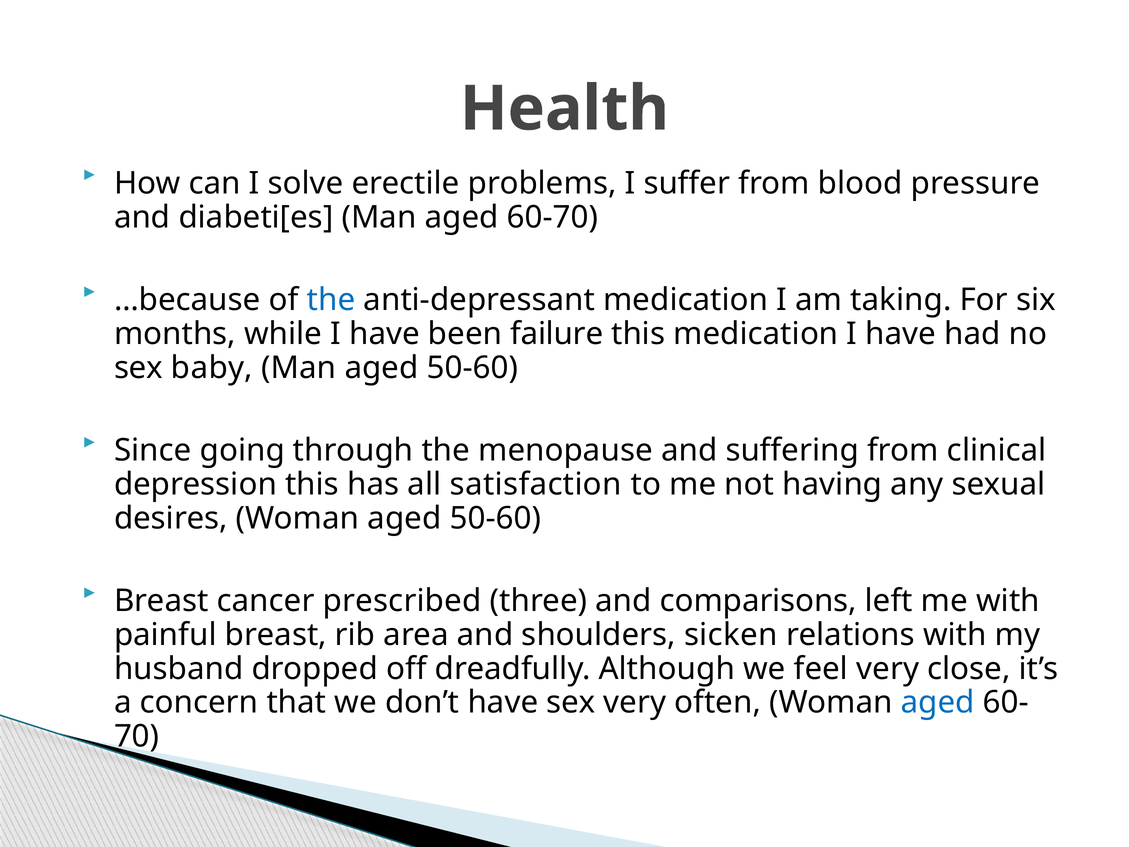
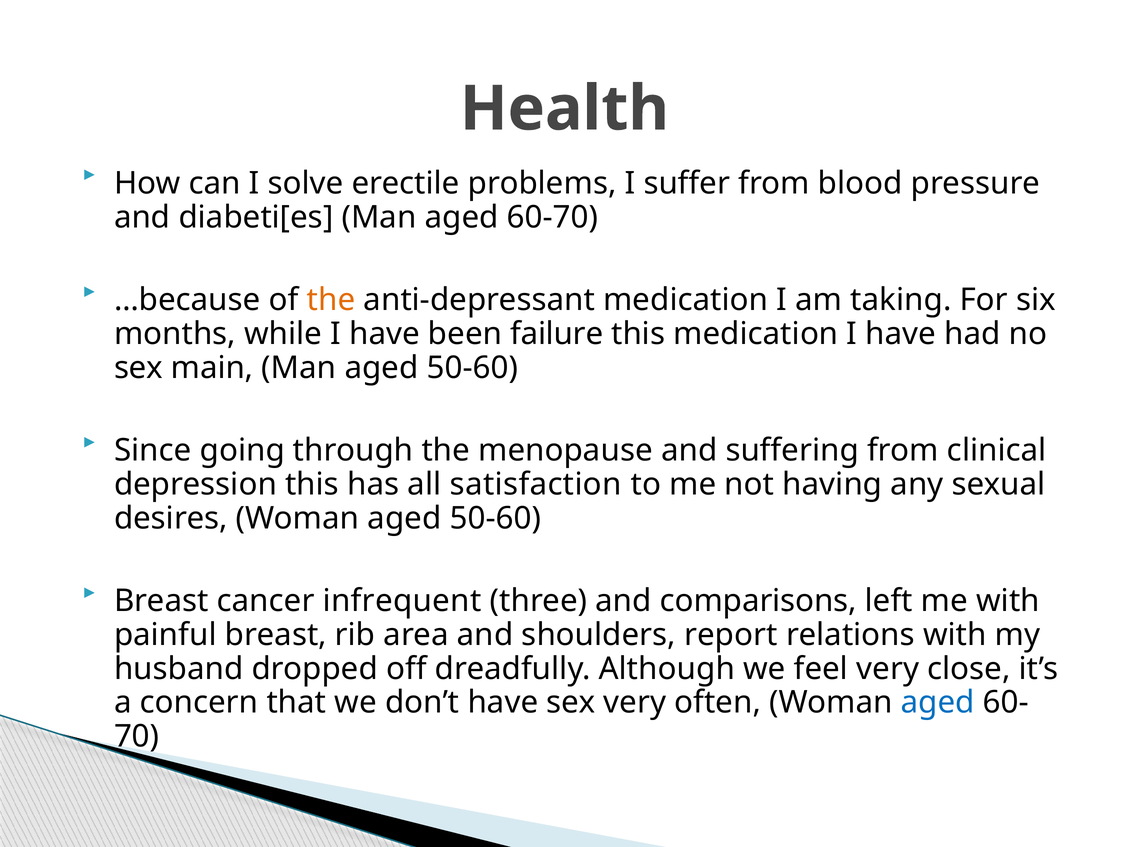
the at (331, 300) colour: blue -> orange
baby: baby -> main
prescribed: prescribed -> infrequent
sicken: sicken -> report
